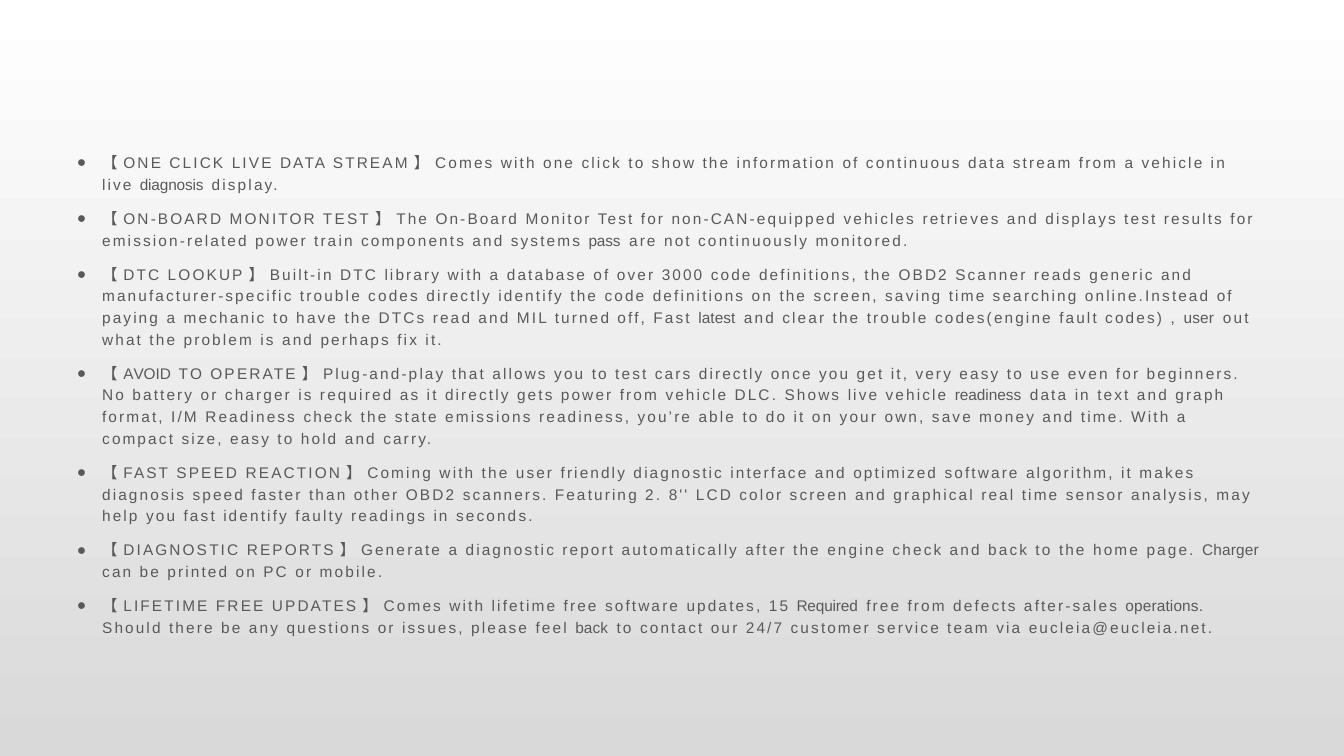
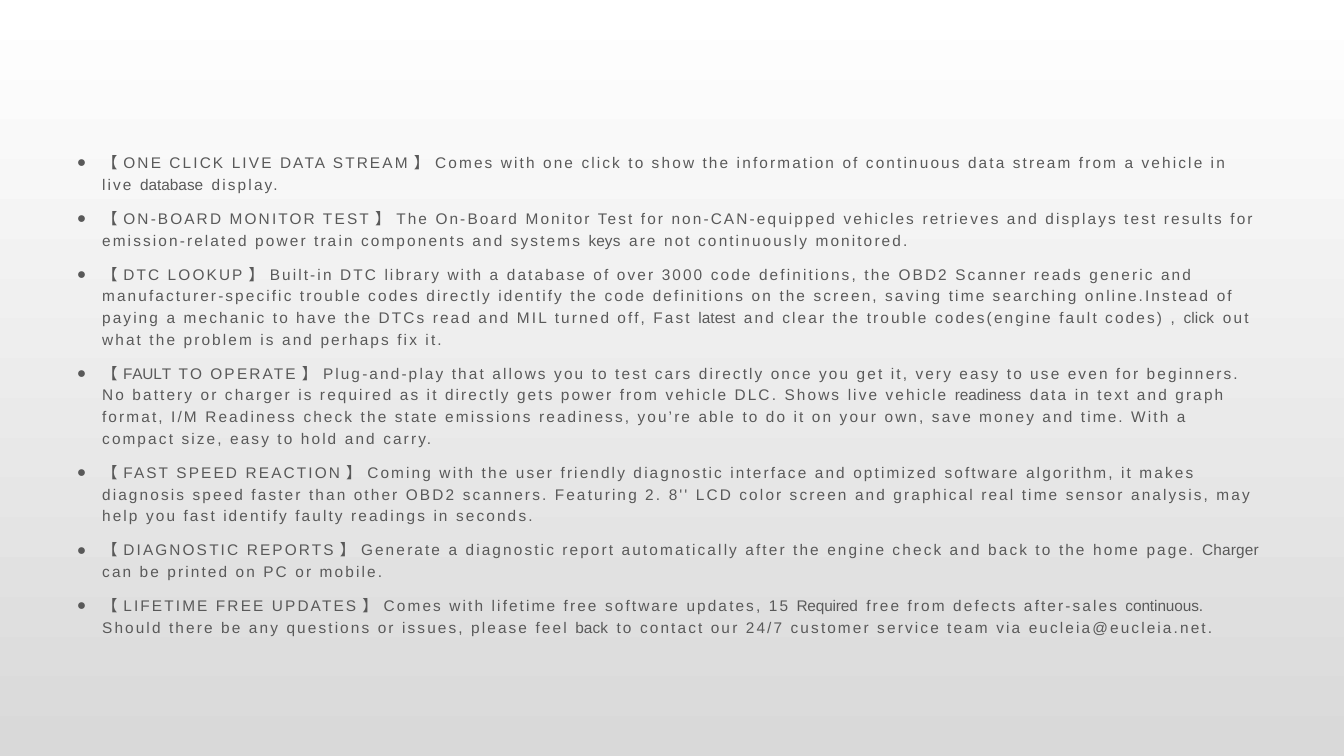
live diagnosis: diagnosis -> database
pass: pass -> keys
user at (1199, 318): user -> click
AVOID at (147, 374): AVOID -> FAULT
after-sales operations: operations -> continuous
